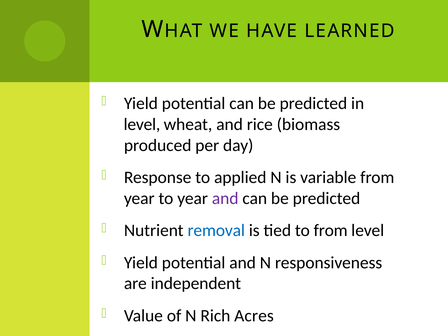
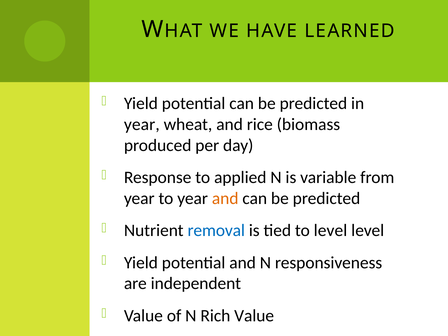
level at (142, 124): level -> year
and at (225, 198) colour: purple -> orange
to from: from -> level
Rich Acres: Acres -> Value
